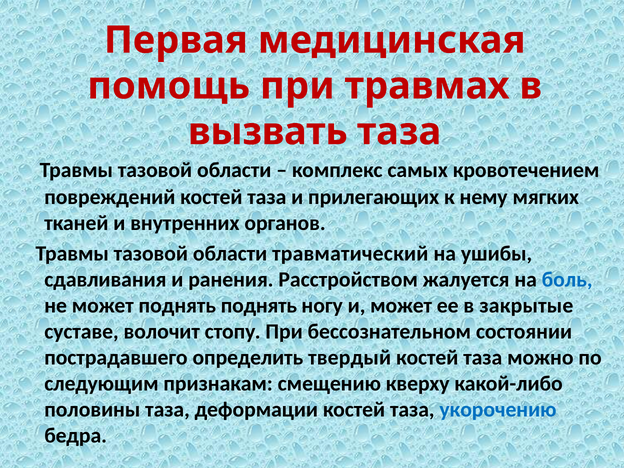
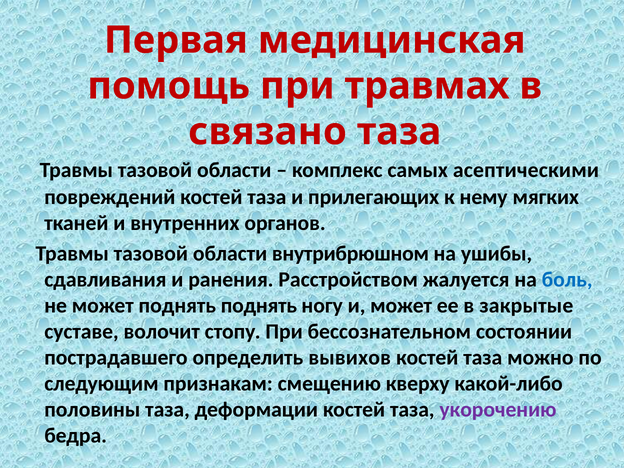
вызвать: вызвать -> связано
кровотечением: кровотечением -> асептическими
травматический: травматический -> внутрибрюшном
твердый: твердый -> вывихов
укорочению colour: blue -> purple
